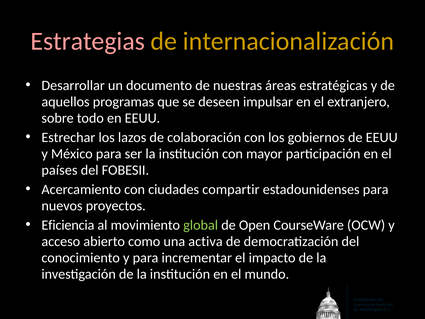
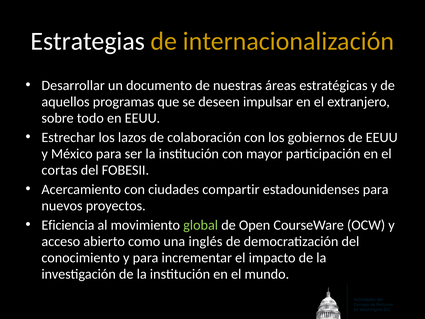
Estrategias colour: pink -> white
países: países -> cortas
activa: activa -> inglés
